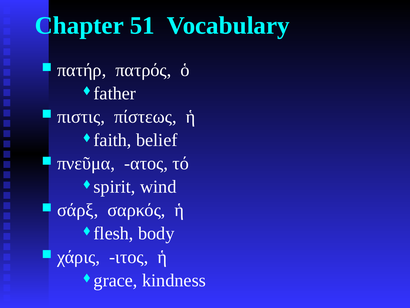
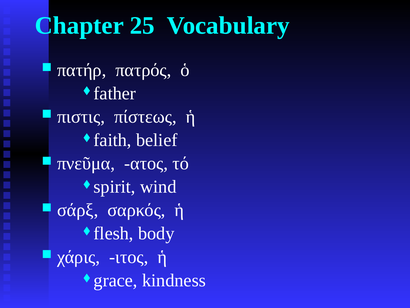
51: 51 -> 25
